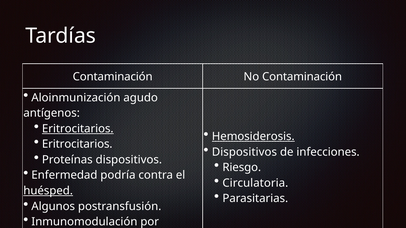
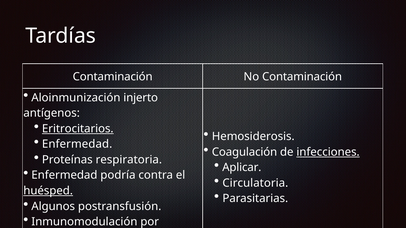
agudo: agudo -> injerto
Hemosiderosis underline: present -> none
Eritrocitarios at (77, 144): Eritrocitarios -> Enfermedad
Dispositivos at (244, 152): Dispositivos -> Coagulación
infecciones underline: none -> present
Proteínas dispositivos: dispositivos -> respiratoria
Riesgo: Riesgo -> Aplicar
